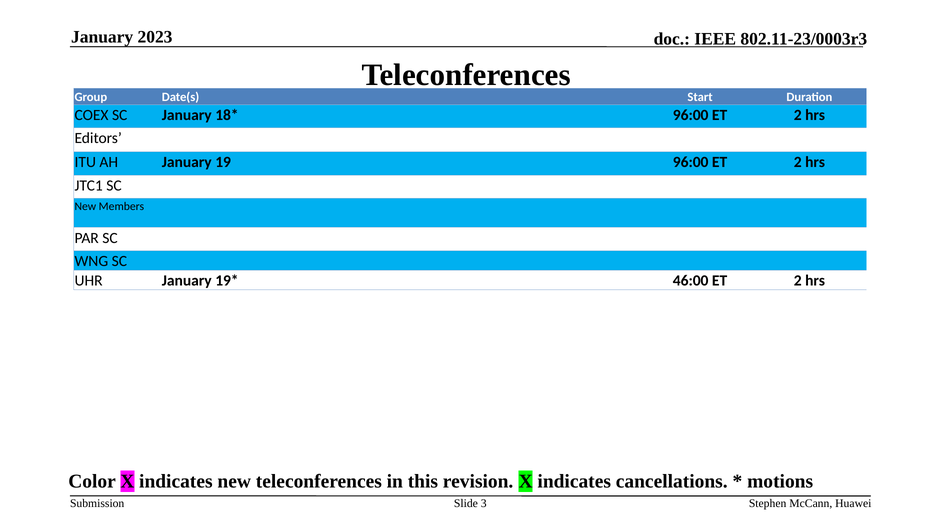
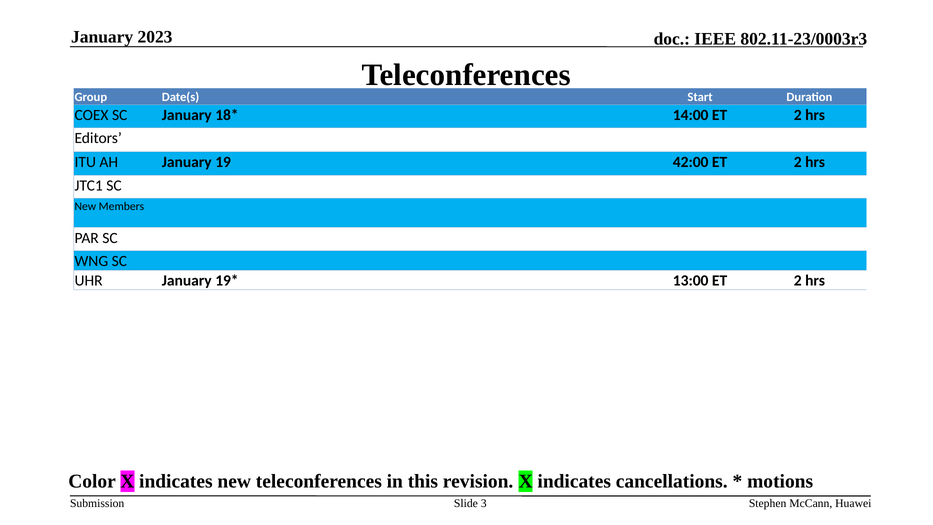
96:00 at (691, 115): 96:00 -> 14:00
19 96:00: 96:00 -> 42:00
46:00: 46:00 -> 13:00
